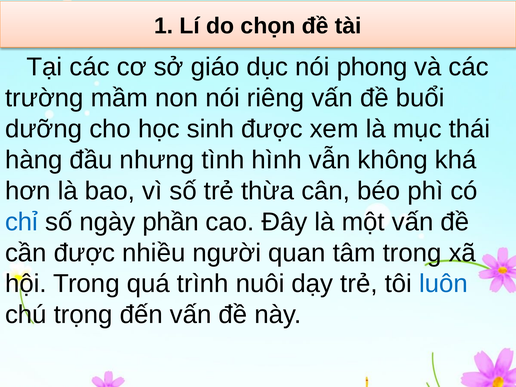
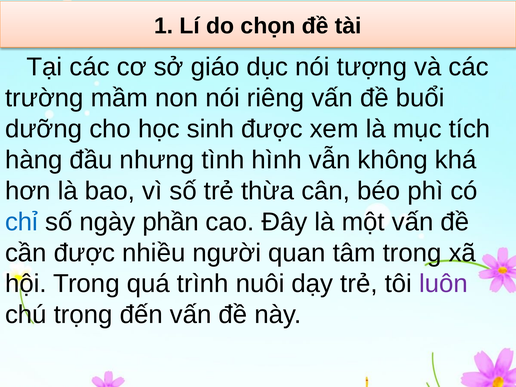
phong: phong -> tượng
thái: thái -> tích
luôn colour: blue -> purple
